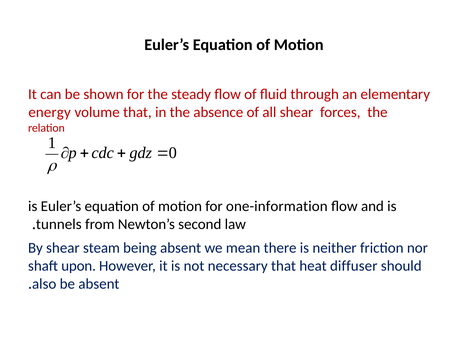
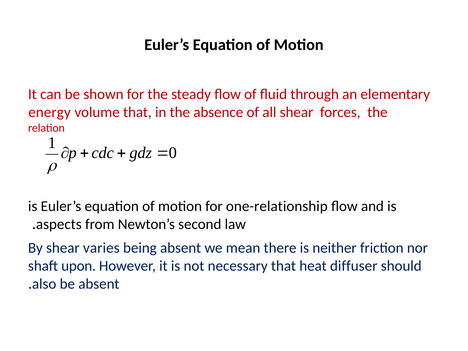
one-information: one-information -> one-relationship
tunnels: tunnels -> aspects
steam: steam -> varies
